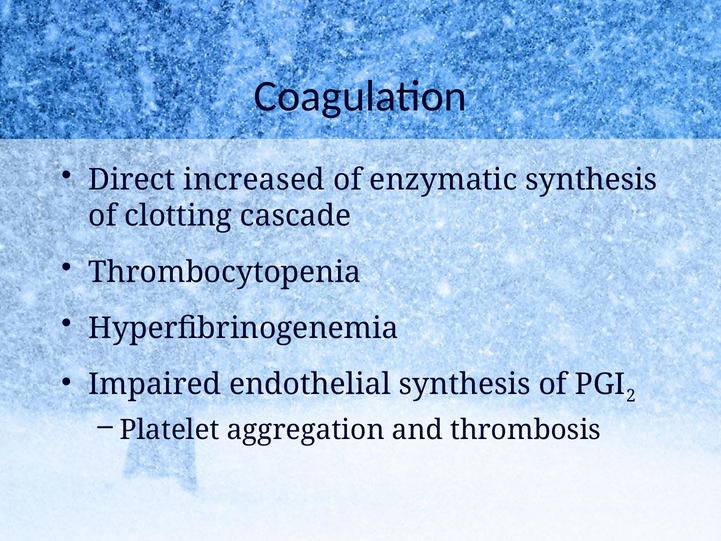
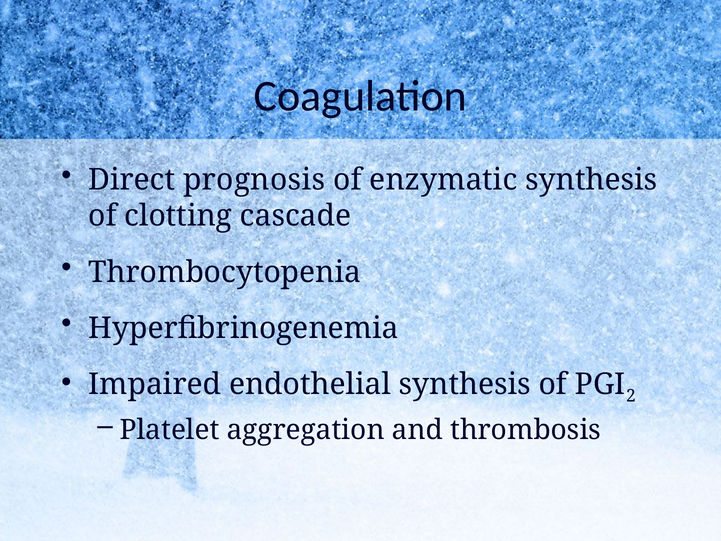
increased: increased -> prognosis
